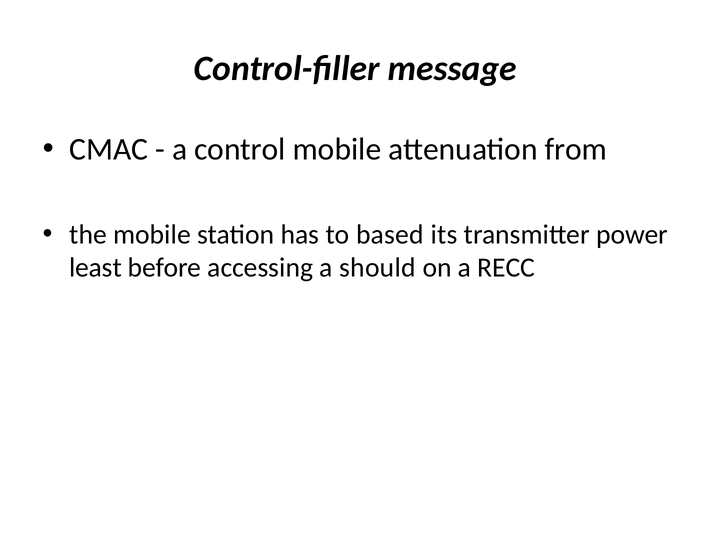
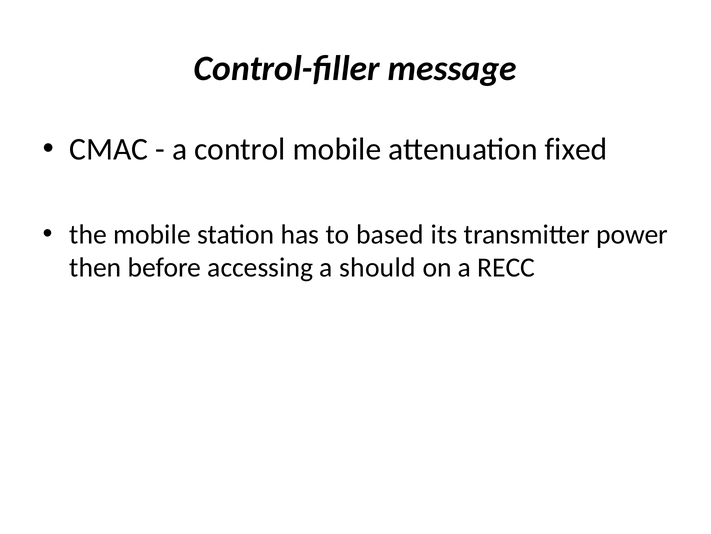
from: from -> fixed
least: least -> then
